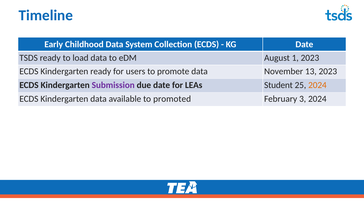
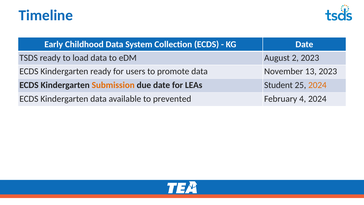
1: 1 -> 2
Submission colour: purple -> orange
promoted: promoted -> prevented
3: 3 -> 4
